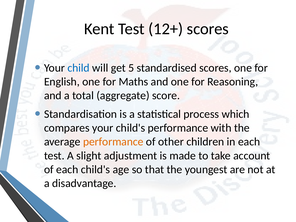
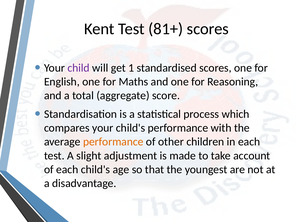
12+: 12+ -> 81+
child colour: blue -> purple
5: 5 -> 1
